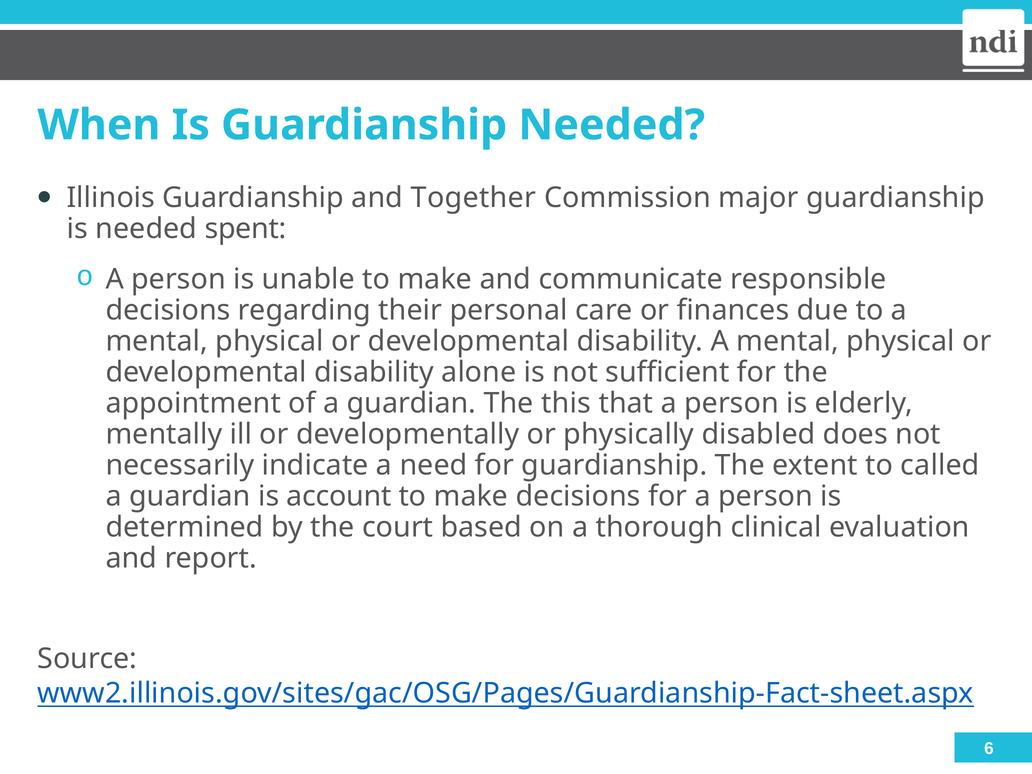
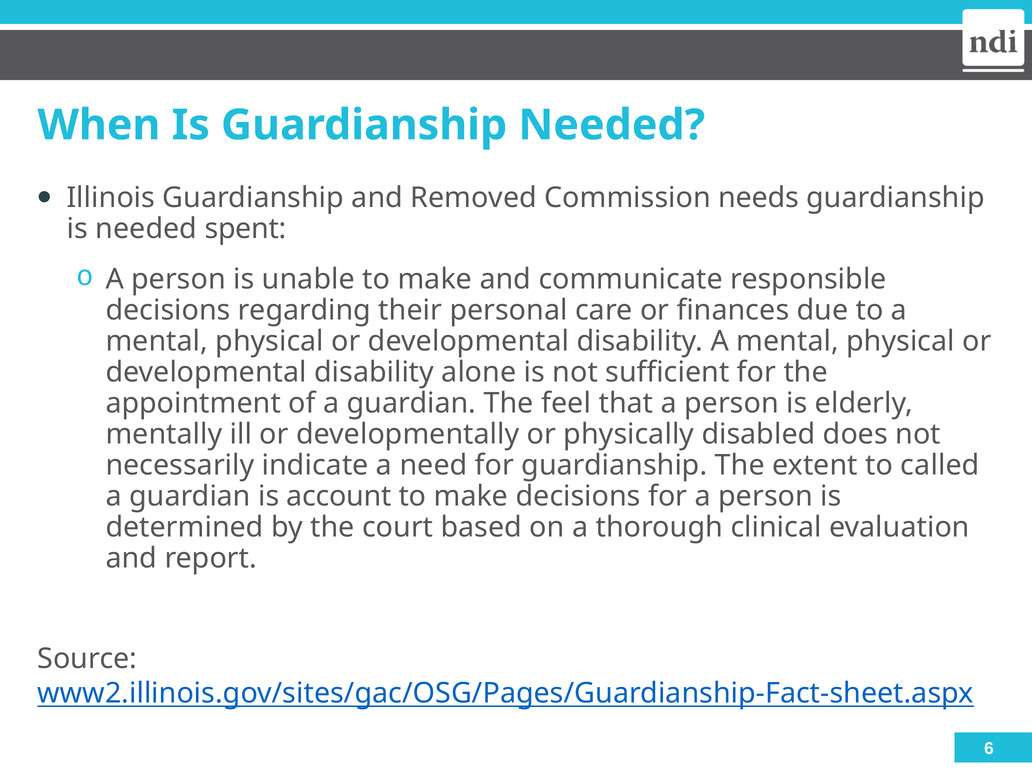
Together: Together -> Removed
major: major -> needs
this: this -> feel
